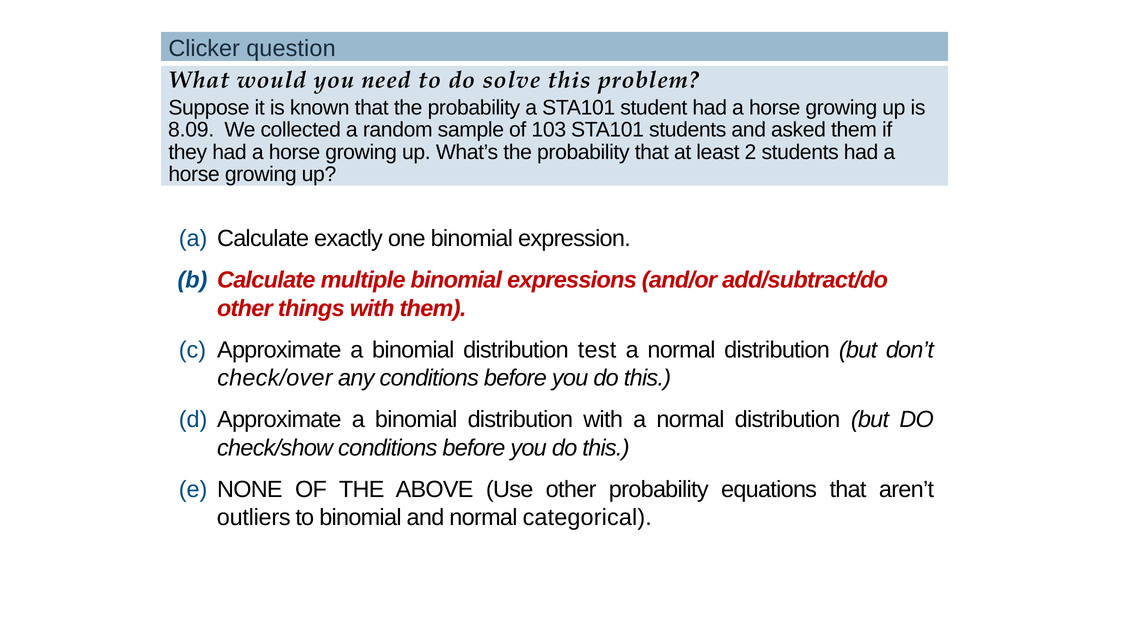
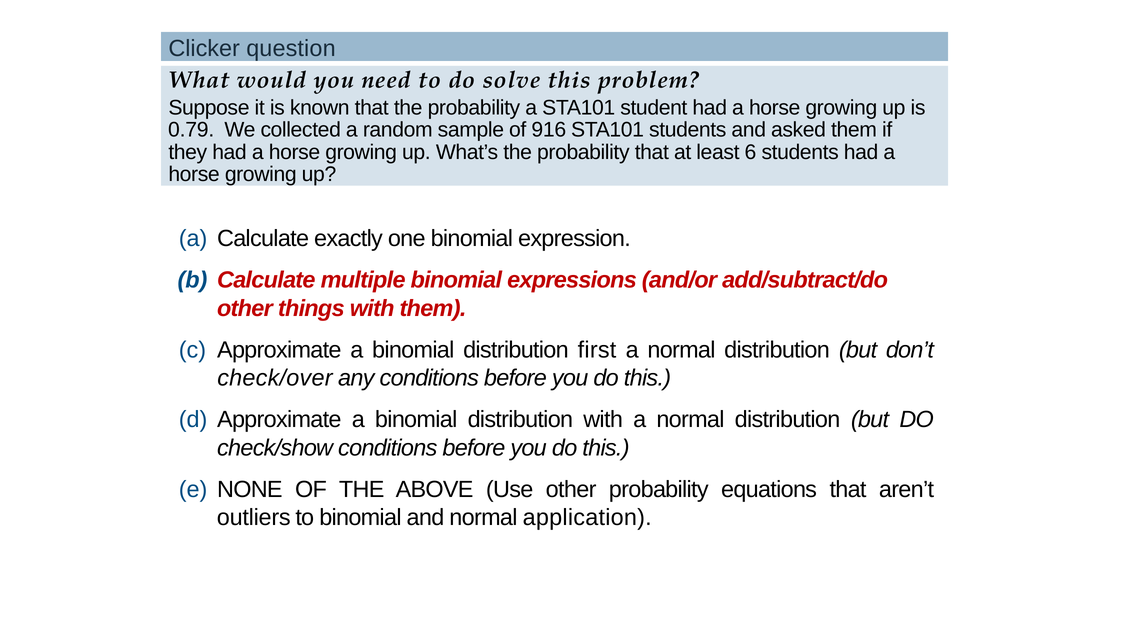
8.09: 8.09 -> 0.79
103: 103 -> 916
2: 2 -> 6
test: test -> first
categorical: categorical -> application
